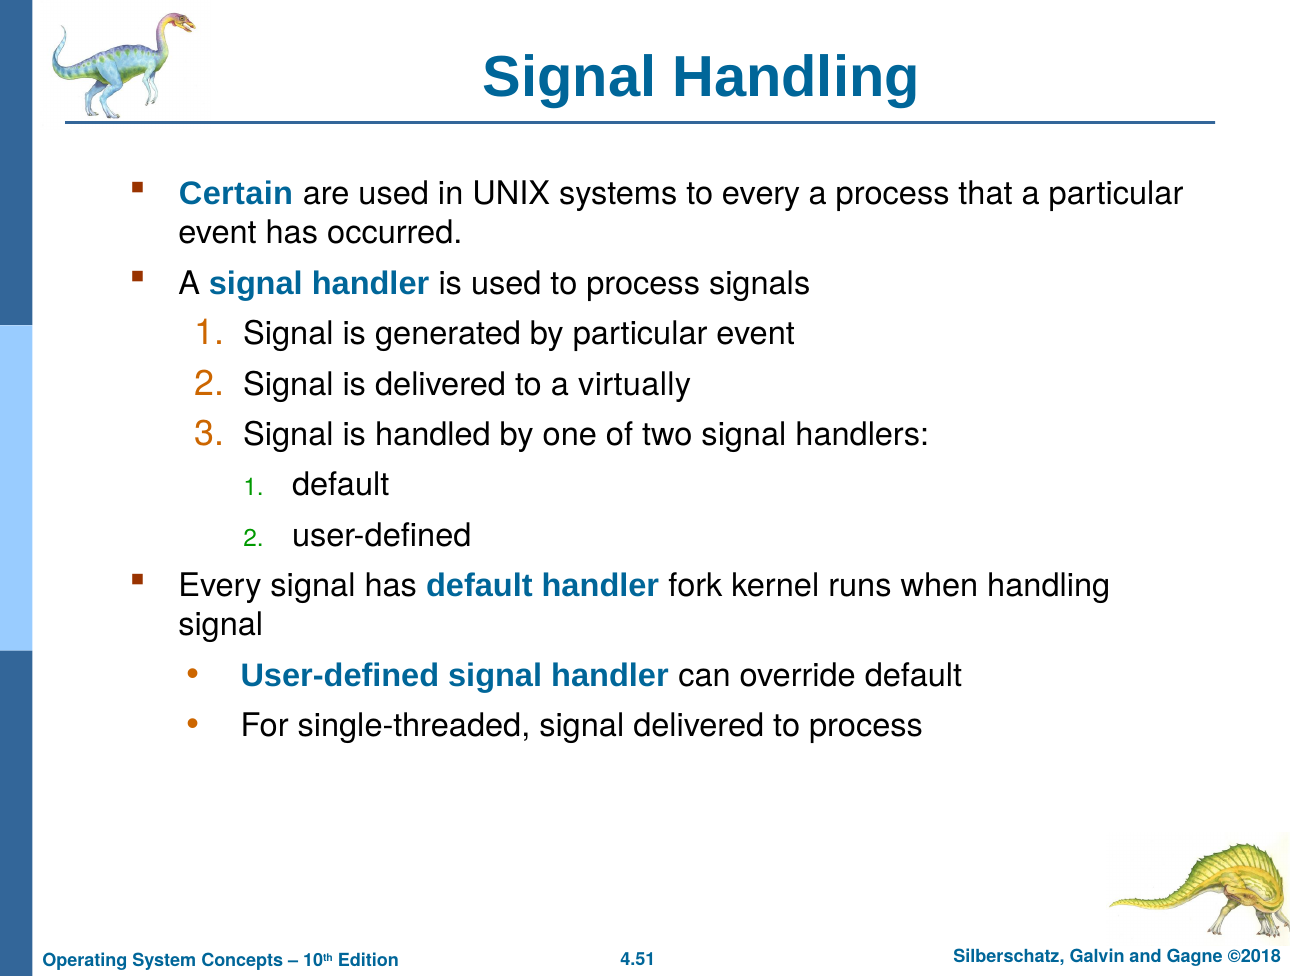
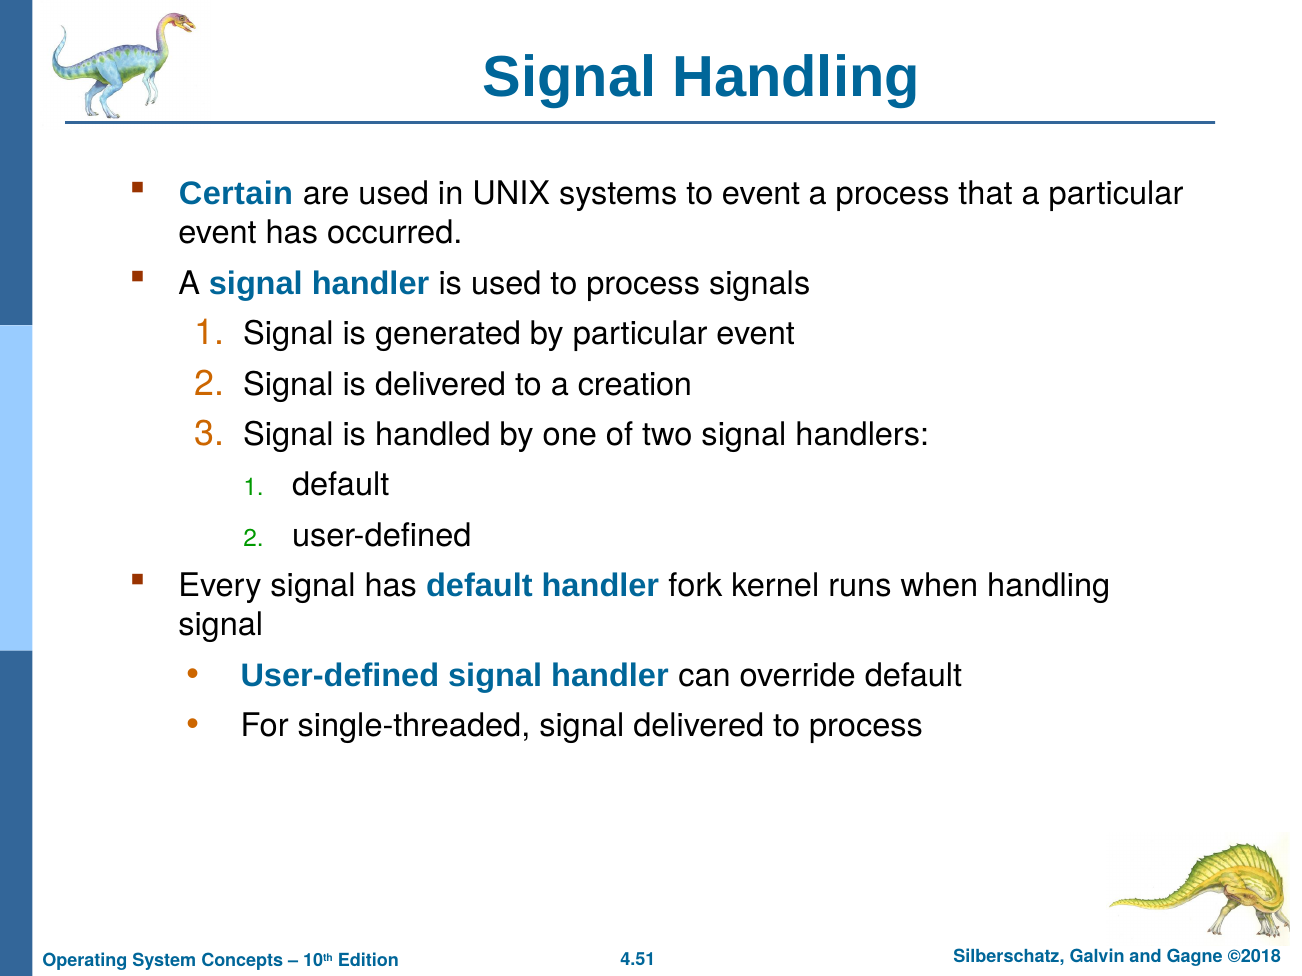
to every: every -> event
virtually: virtually -> creation
